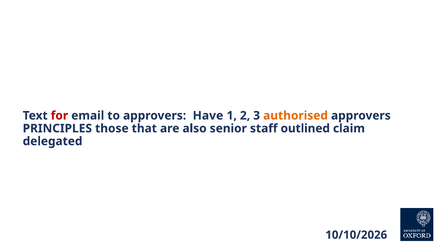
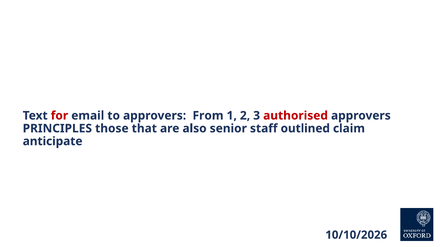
Have: Have -> From
authorised colour: orange -> red
delegated: delegated -> anticipate
